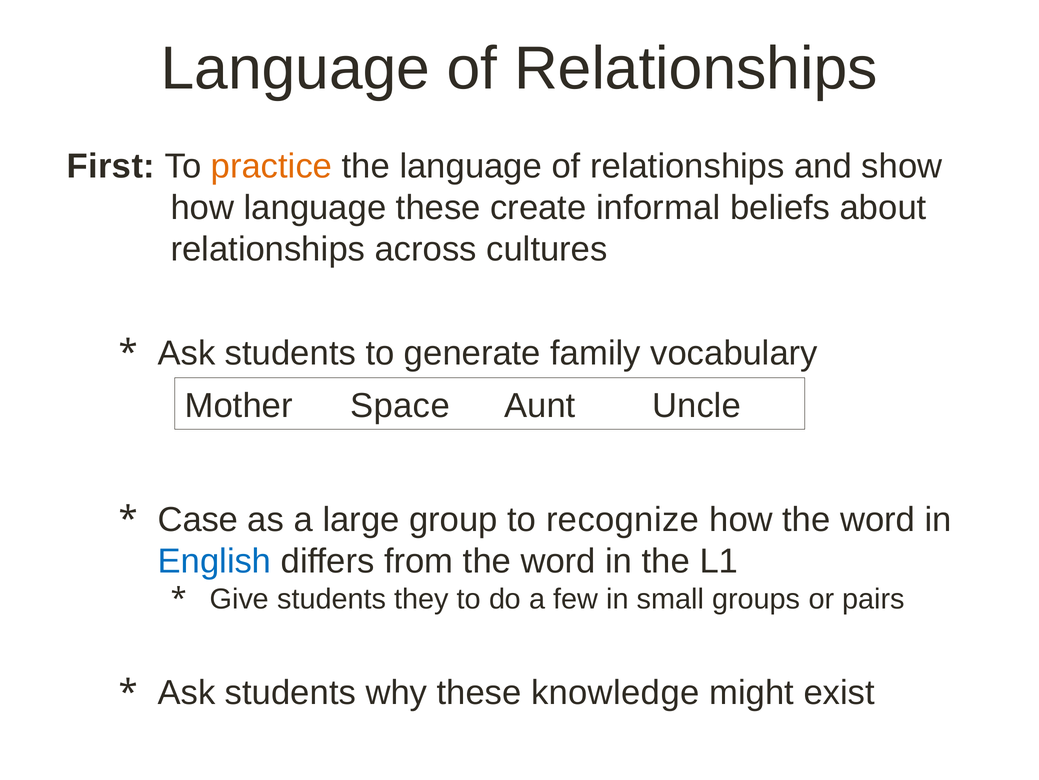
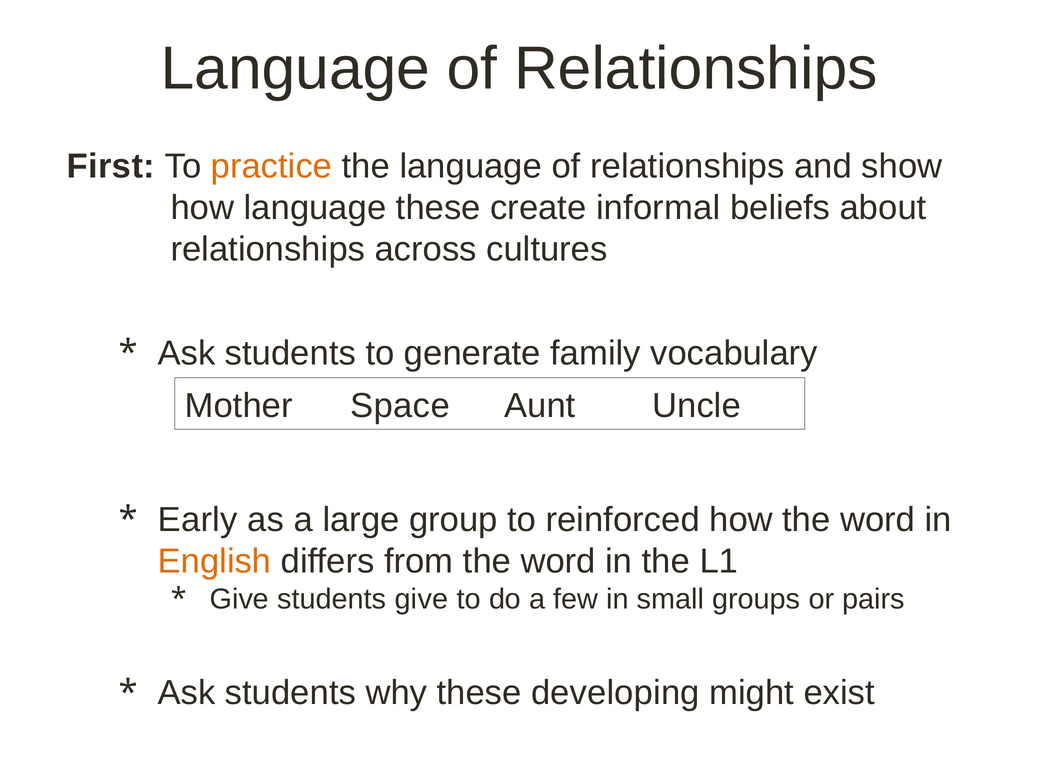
Case: Case -> Early
recognize: recognize -> reinforced
English colour: blue -> orange
students they: they -> give
knowledge: knowledge -> developing
